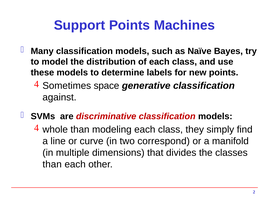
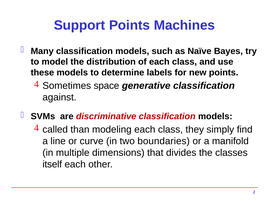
whole: whole -> called
correspond: correspond -> boundaries
than at (52, 165): than -> itself
